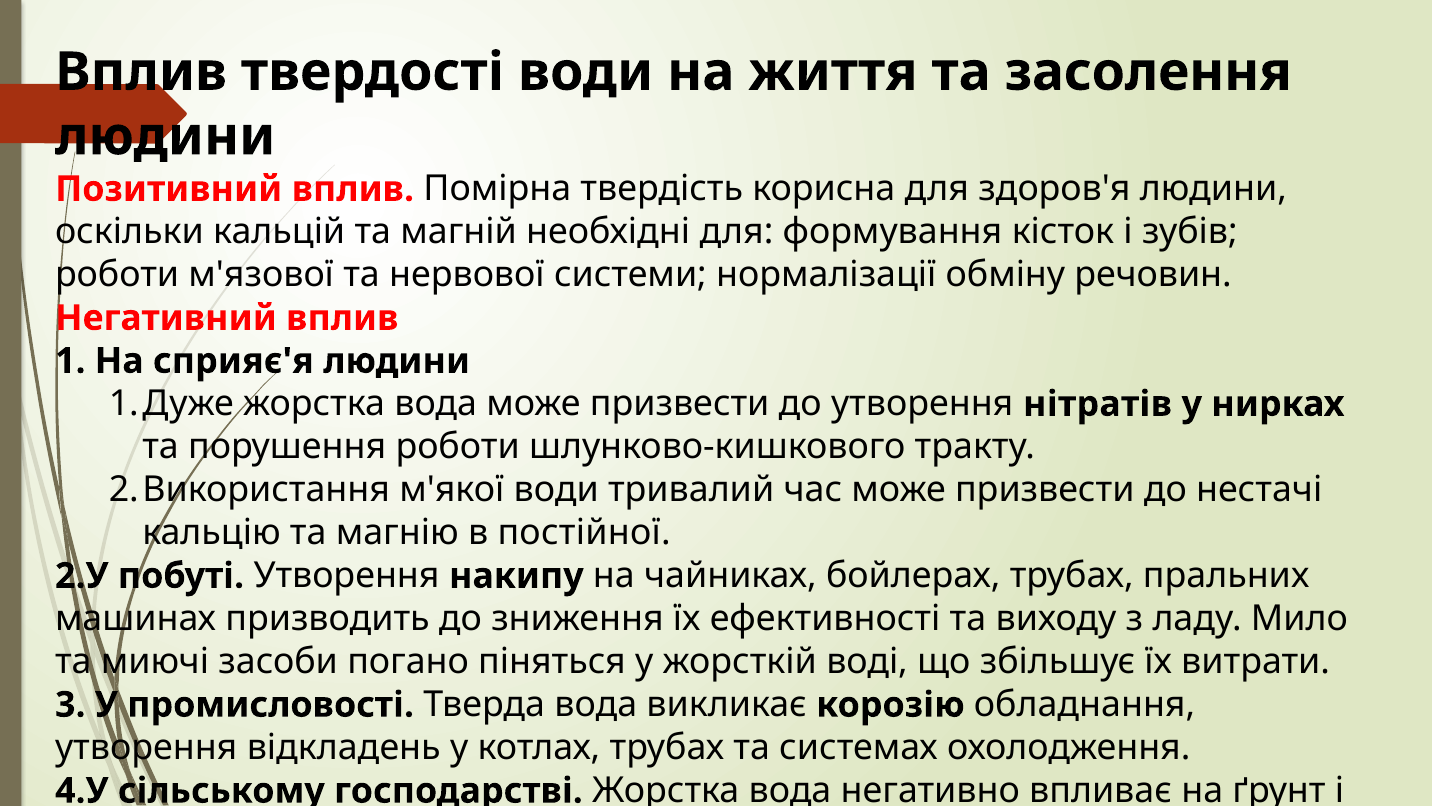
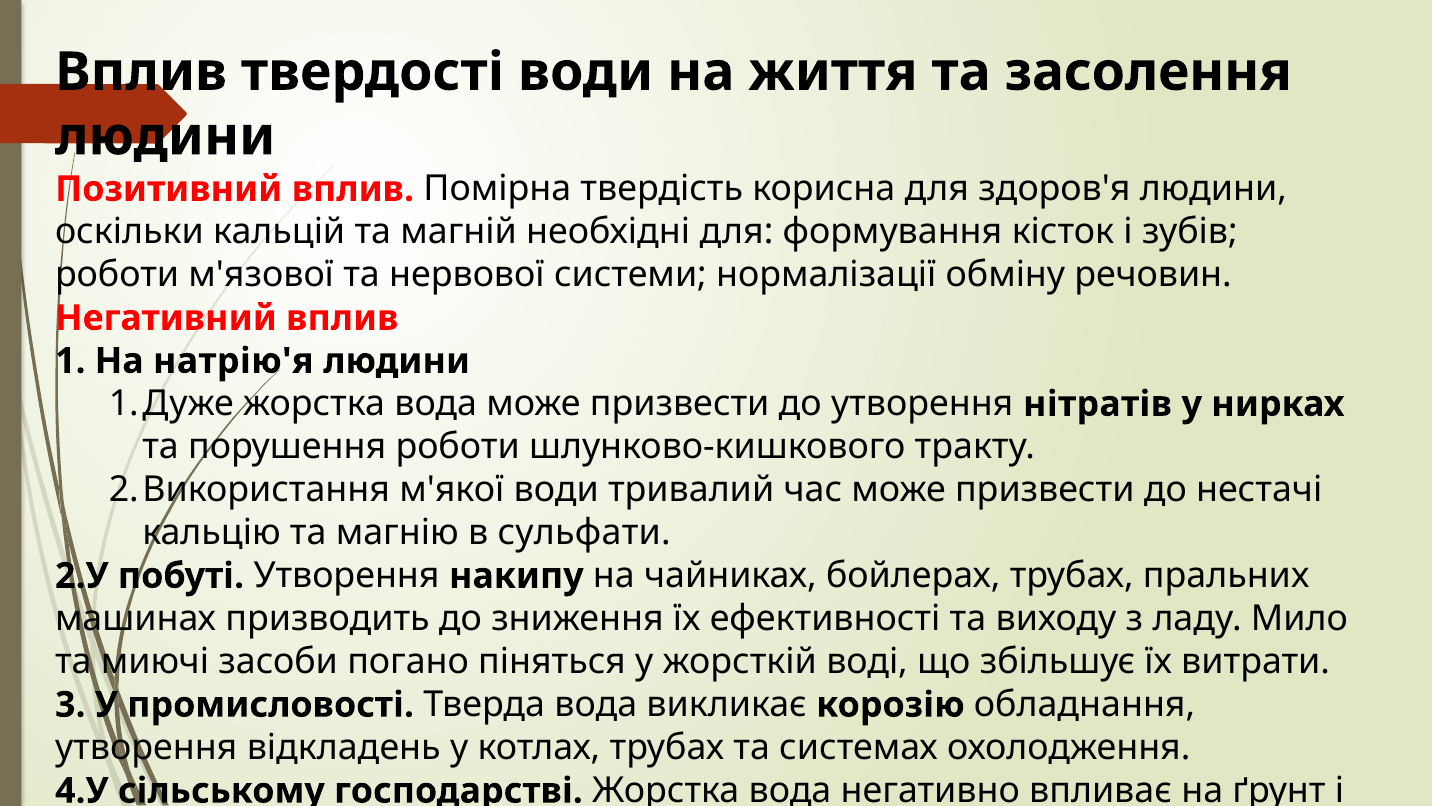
сприяє'я: сприяє'я -> натрію'я
постійної: постійної -> сульфати
